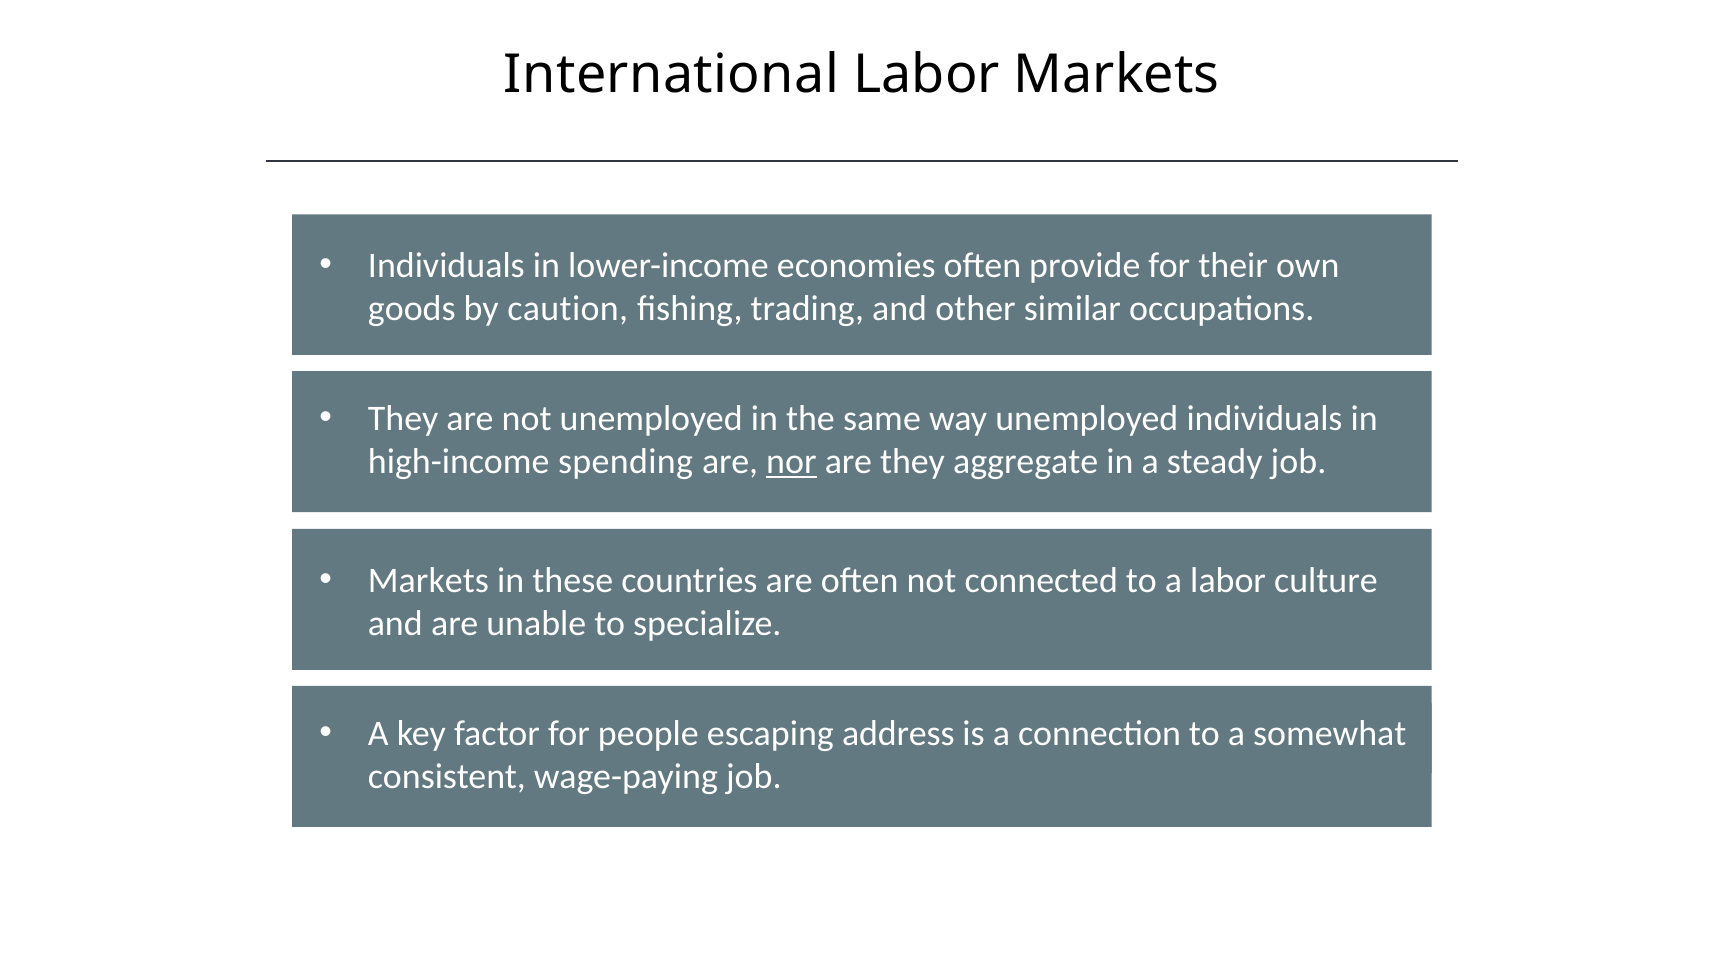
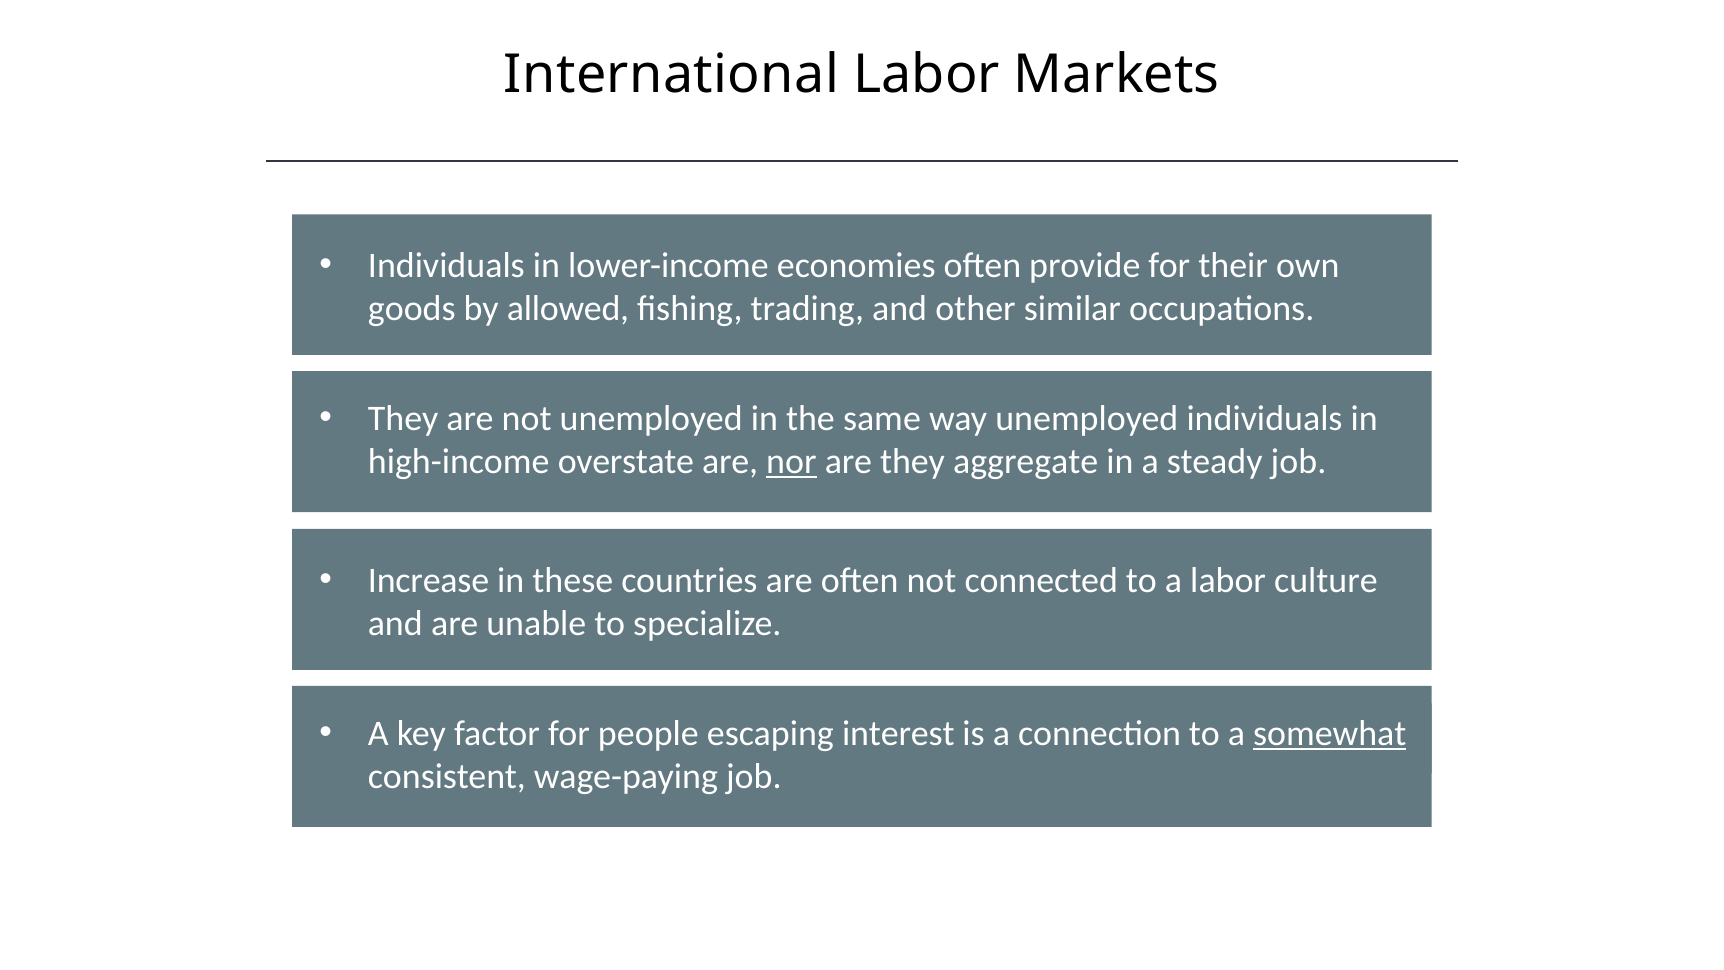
caution: caution -> allowed
high-income spending: spending -> overstate
Markets at (428, 581): Markets -> Increase
address: address -> interest
somewhat underline: none -> present
